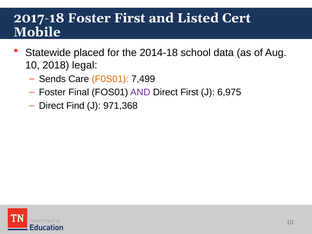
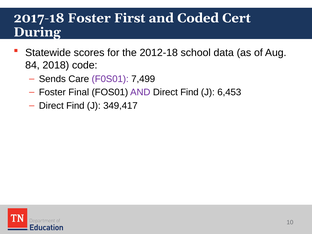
Listed: Listed -> Coded
Mobile: Mobile -> During
placed: placed -> scores
2014-18: 2014-18 -> 2012-18
10 at (32, 65): 10 -> 84
legal: legal -> code
F0S01 colour: orange -> purple
First at (189, 92): First -> Find
6,975: 6,975 -> 6,453
971,368: 971,368 -> 349,417
